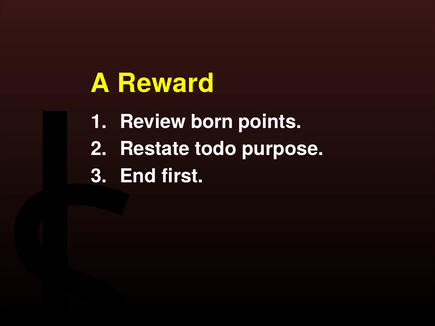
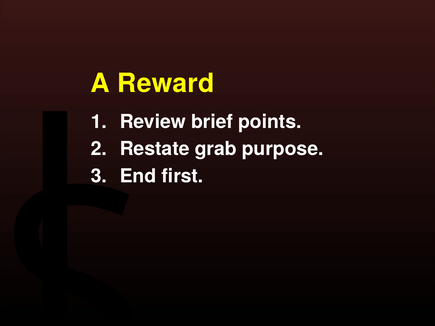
born: born -> brief
todo: todo -> grab
